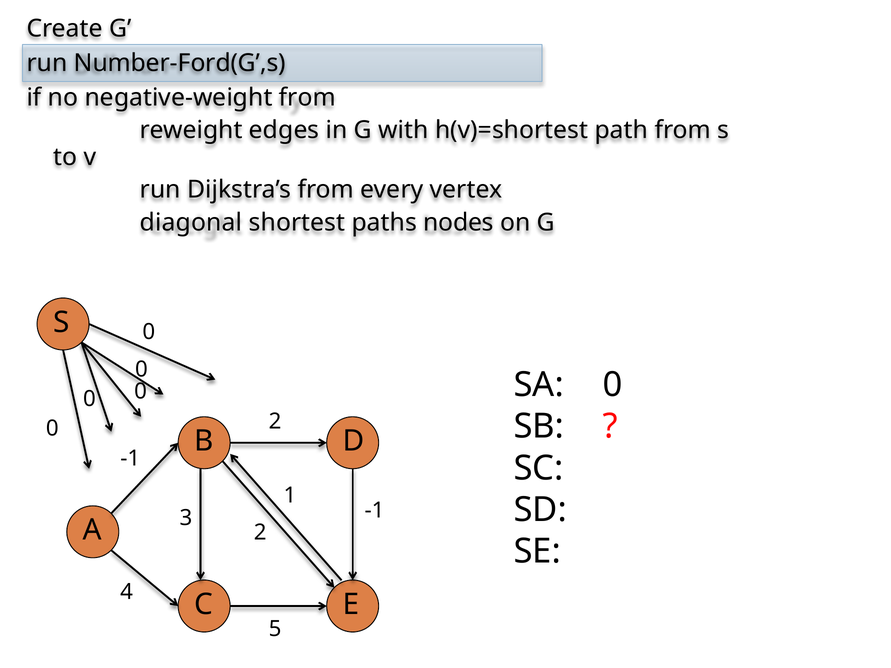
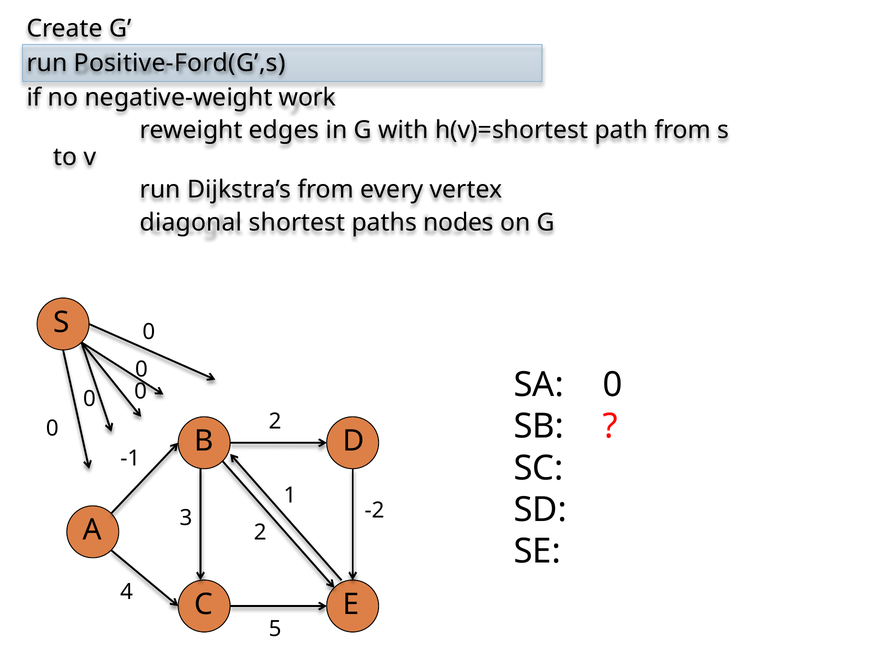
Number-Ford(G’,s: Number-Ford(G’,s -> Positive-Ford(G’,s
negative-weight from: from -> work
-1 at (374, 510): -1 -> -2
